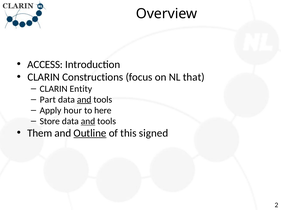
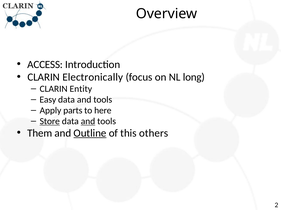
Constructions: Constructions -> Electronically
that: that -> long
Part: Part -> Easy
and at (84, 100) underline: present -> none
hour: hour -> parts
Store underline: none -> present
signed: signed -> others
